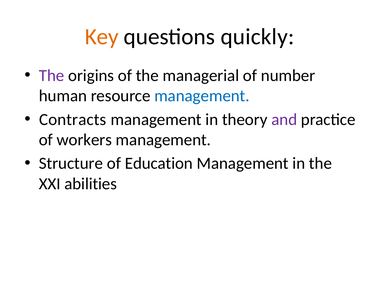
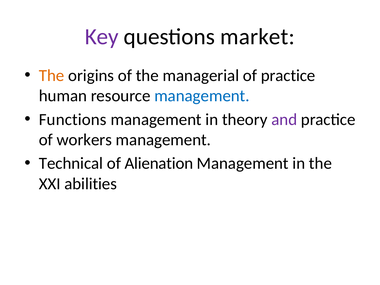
Key colour: orange -> purple
quickly: quickly -> market
The at (52, 76) colour: purple -> orange
of number: number -> practice
Contracts: Contracts -> Functions
Structure: Structure -> Technical
Education: Education -> Alienation
